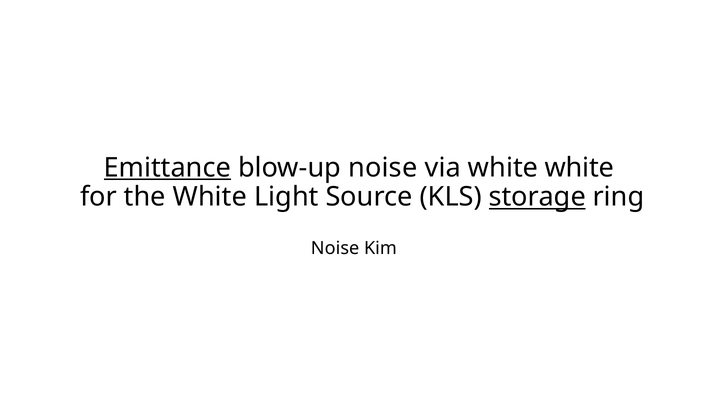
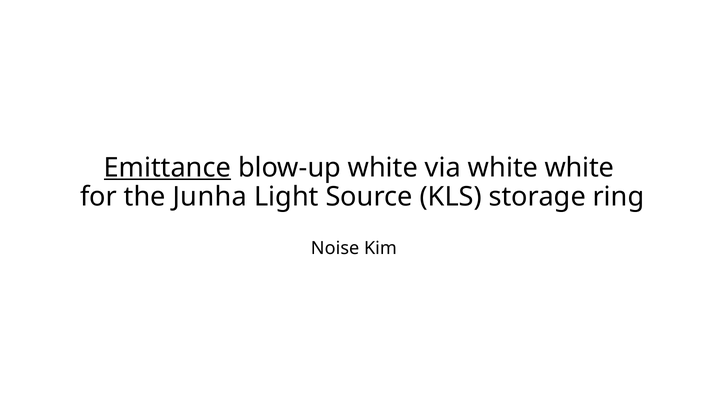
blow-up noise: noise -> white
the White: White -> Junha
storage underline: present -> none
